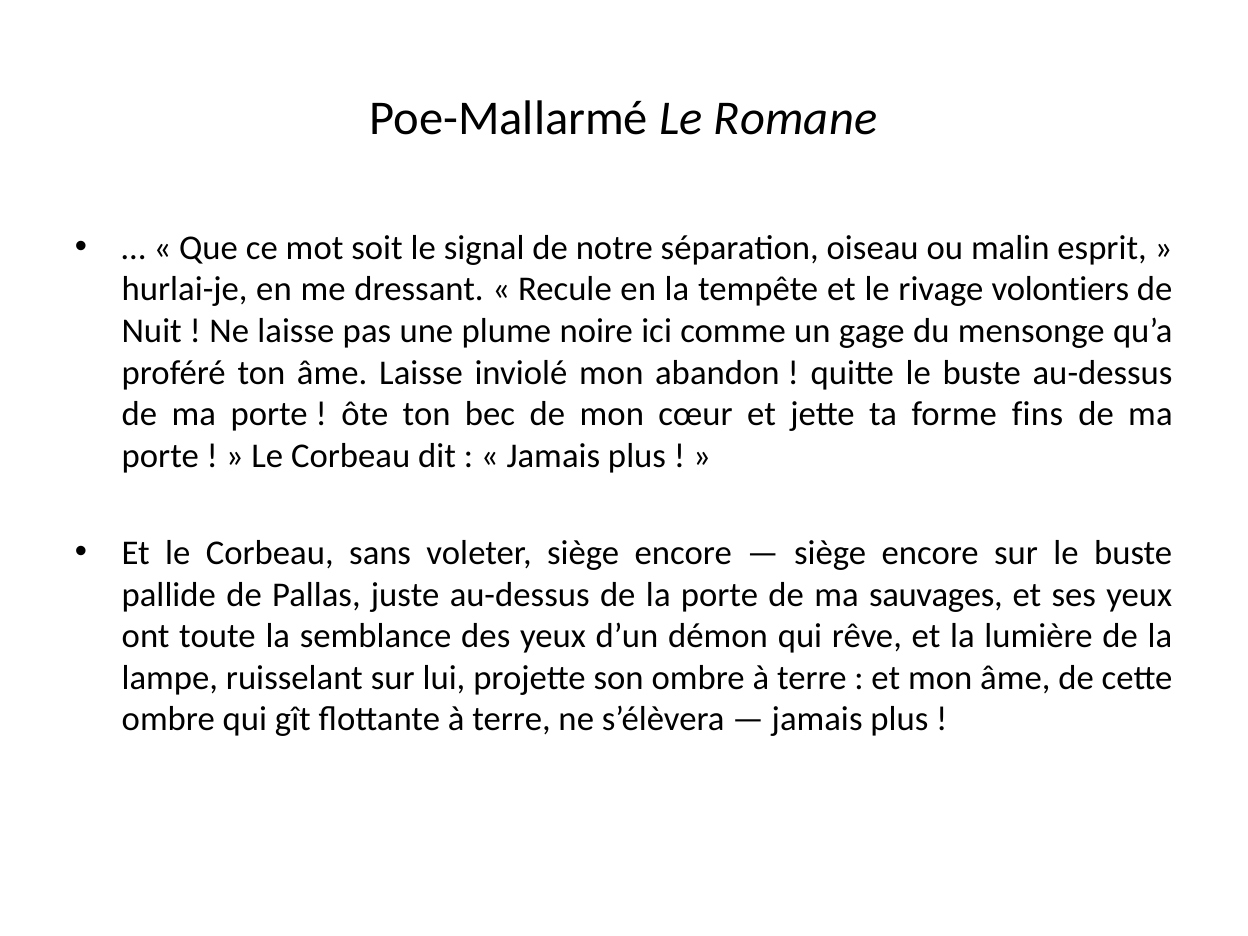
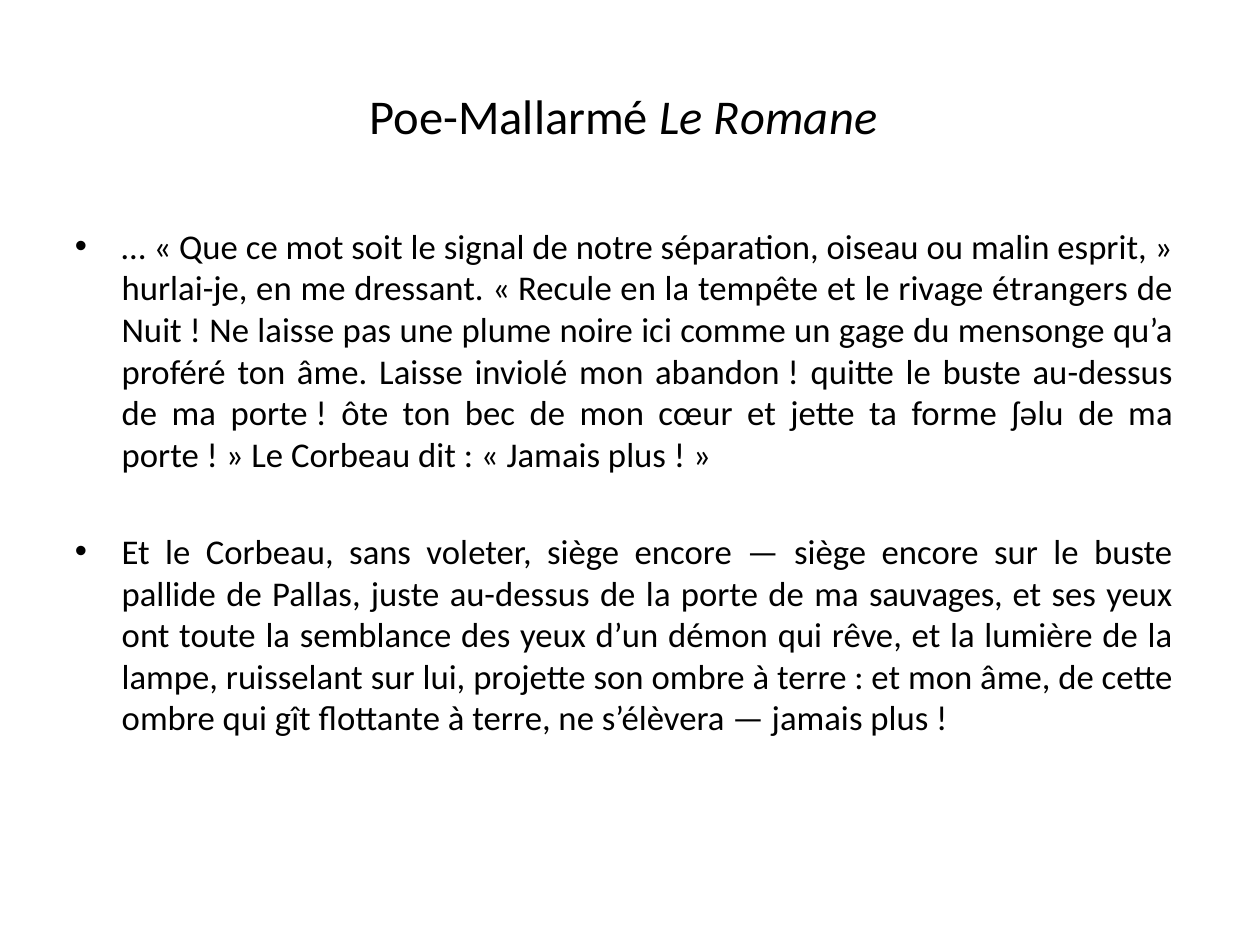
volontiers: volontiers -> étrangers
fins: fins -> ʃəlu
